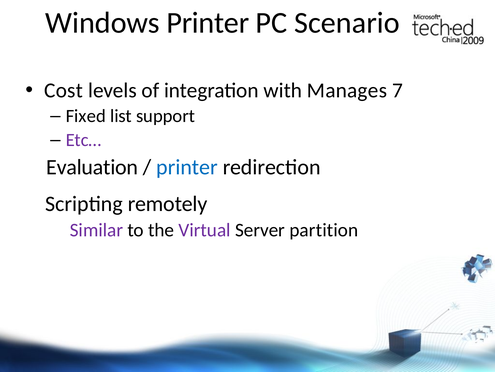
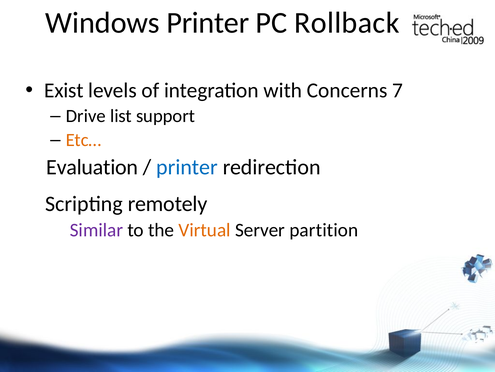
Scenario: Scenario -> Rollback
Cost: Cost -> Exist
Manages: Manages -> Concerns
Fixed: Fixed -> Drive
Etc… colour: purple -> orange
Virtual colour: purple -> orange
